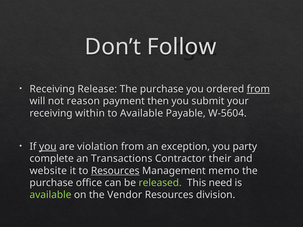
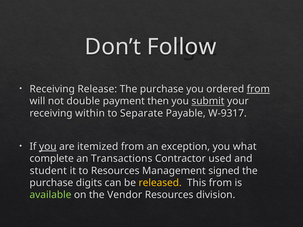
reason: reason -> double
submit underline: none -> present
to Available: Available -> Separate
W-5604: W-5604 -> W-9317
violation: violation -> itemized
party: party -> what
their: their -> used
website: website -> student
Resources at (115, 171) underline: present -> none
memo: memo -> signed
office: office -> digits
released colour: light green -> yellow
This need: need -> from
